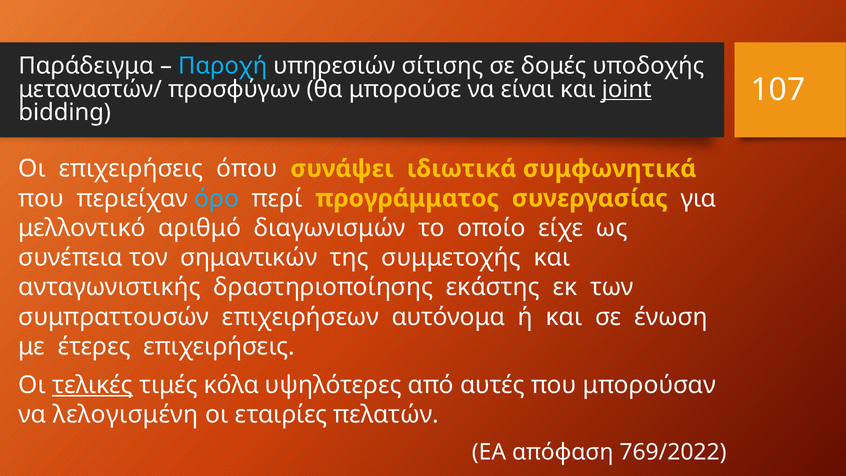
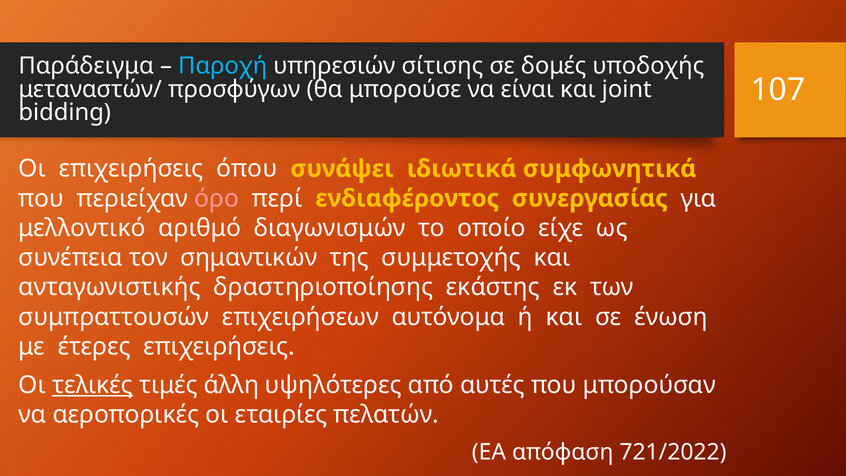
joint underline: present -> none
όρο colour: light blue -> pink
προγράμματος: προγράμματος -> ενδιαφέροντος
κόλα: κόλα -> άλλη
λελογισμένη: λελογισμένη -> αεροπορικές
769/2022: 769/2022 -> 721/2022
